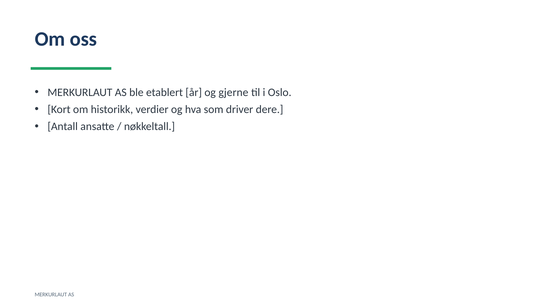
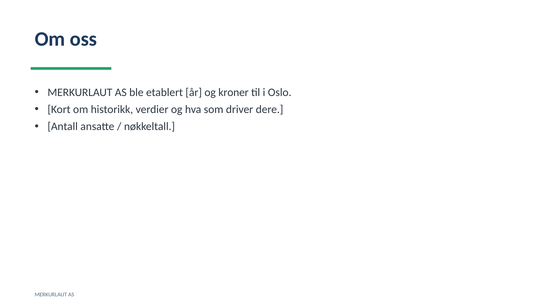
gjerne: gjerne -> kroner
